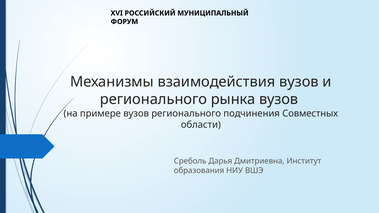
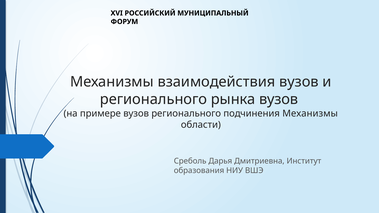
подчинения Совместных: Совместных -> Механизмы
